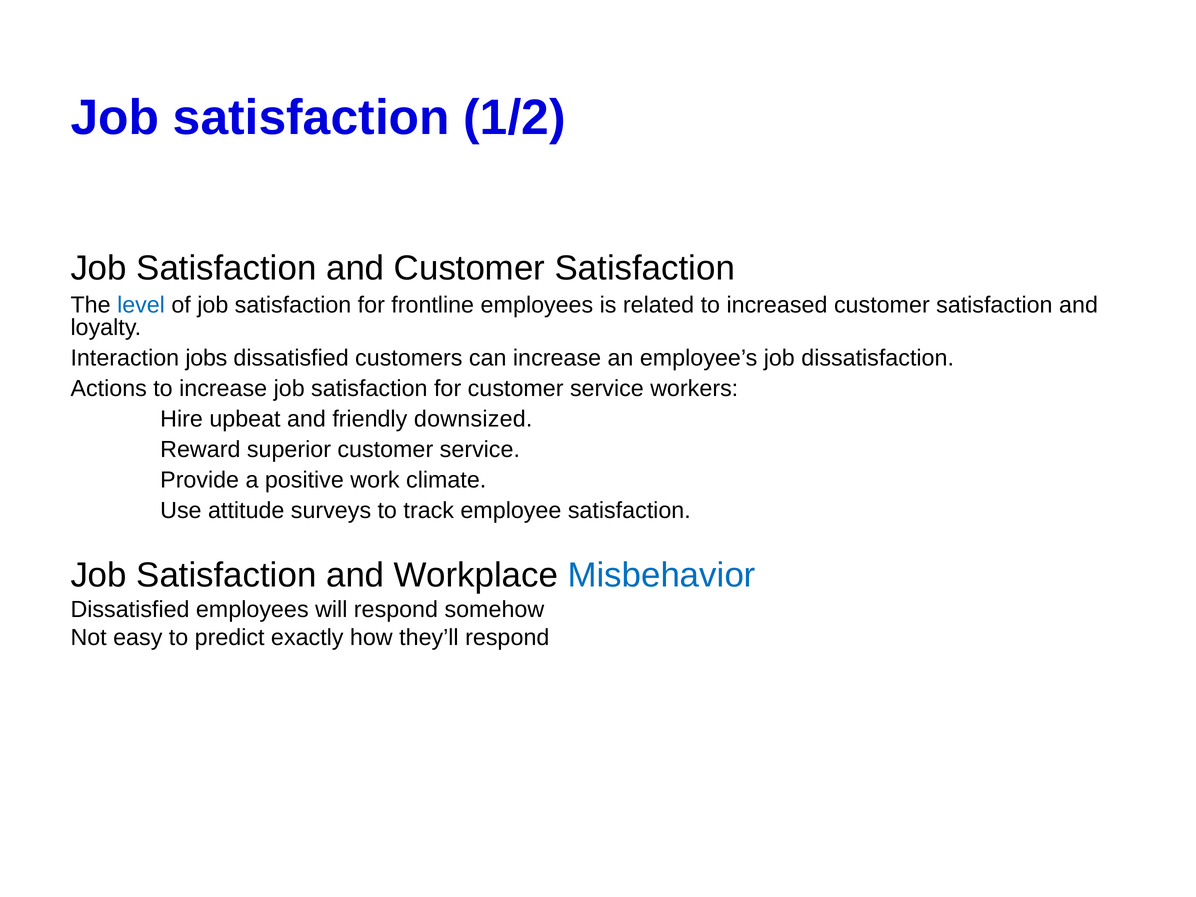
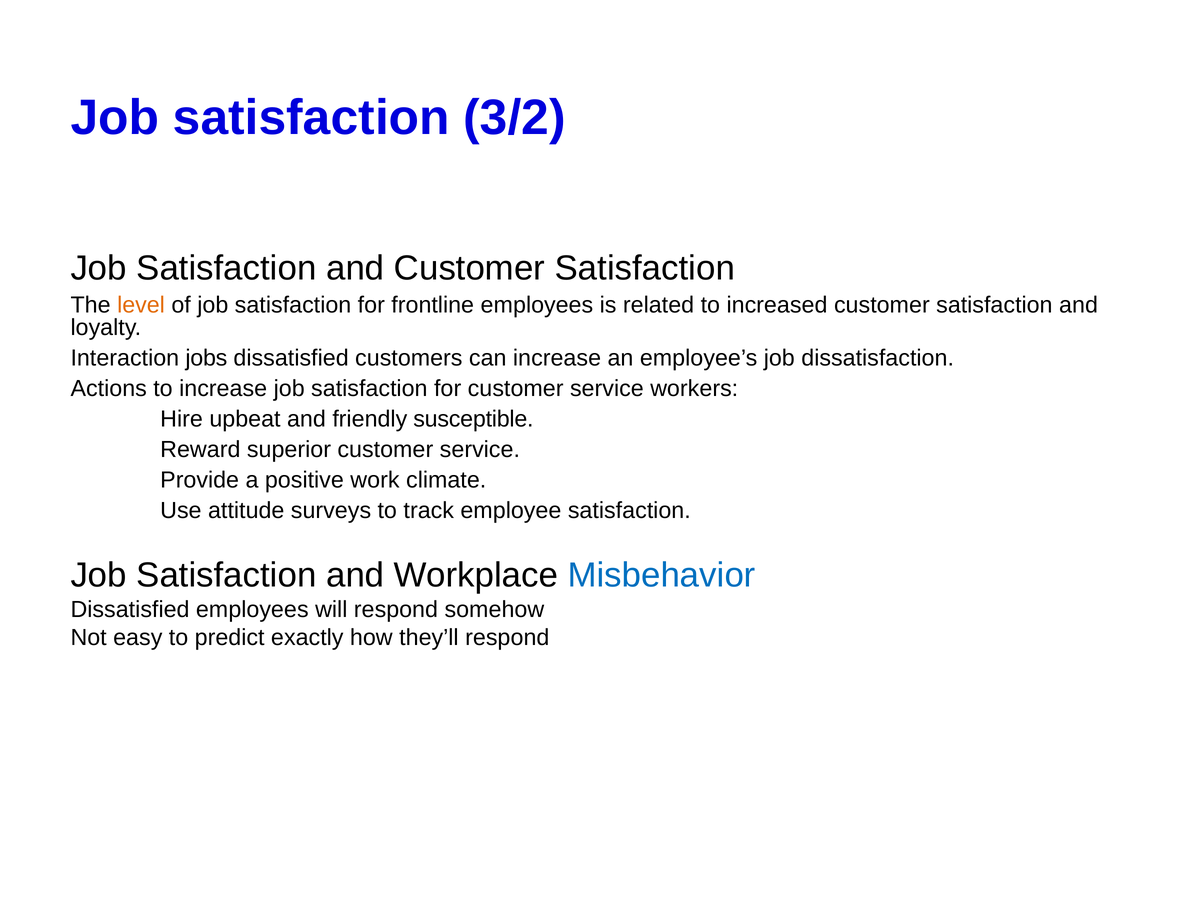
1/2: 1/2 -> 3/2
level colour: blue -> orange
downsized: downsized -> susceptible
